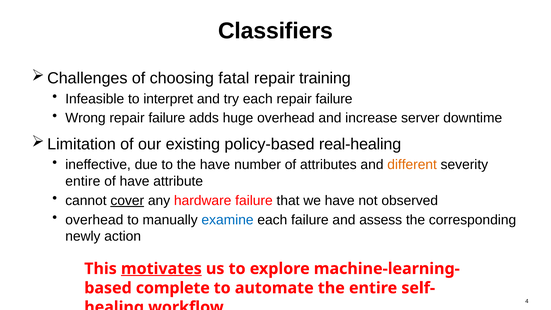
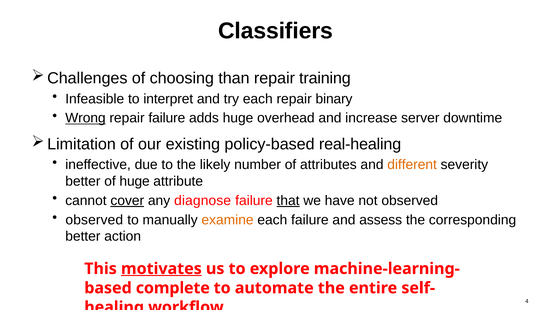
fatal: fatal -> than
each repair failure: failure -> binary
Wrong underline: none -> present
the have: have -> likely
entire at (83, 181): entire -> better
of have: have -> huge
hardware: hardware -> diagnose
that underline: none -> present
overhead at (94, 220): overhead -> observed
examine colour: blue -> orange
newly at (83, 236): newly -> better
